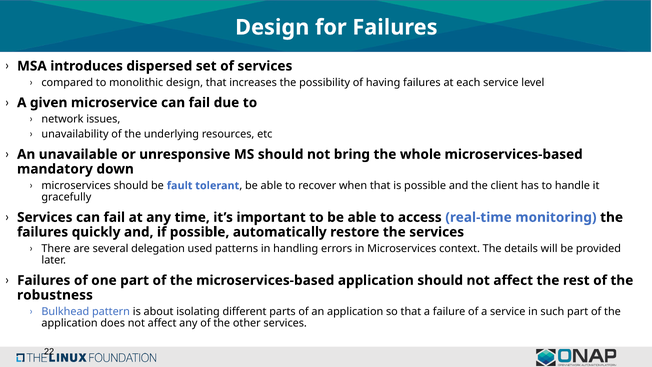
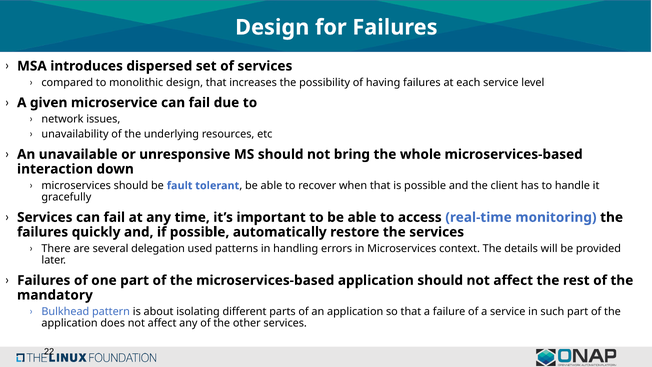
mandatory: mandatory -> interaction
robustness: robustness -> mandatory
